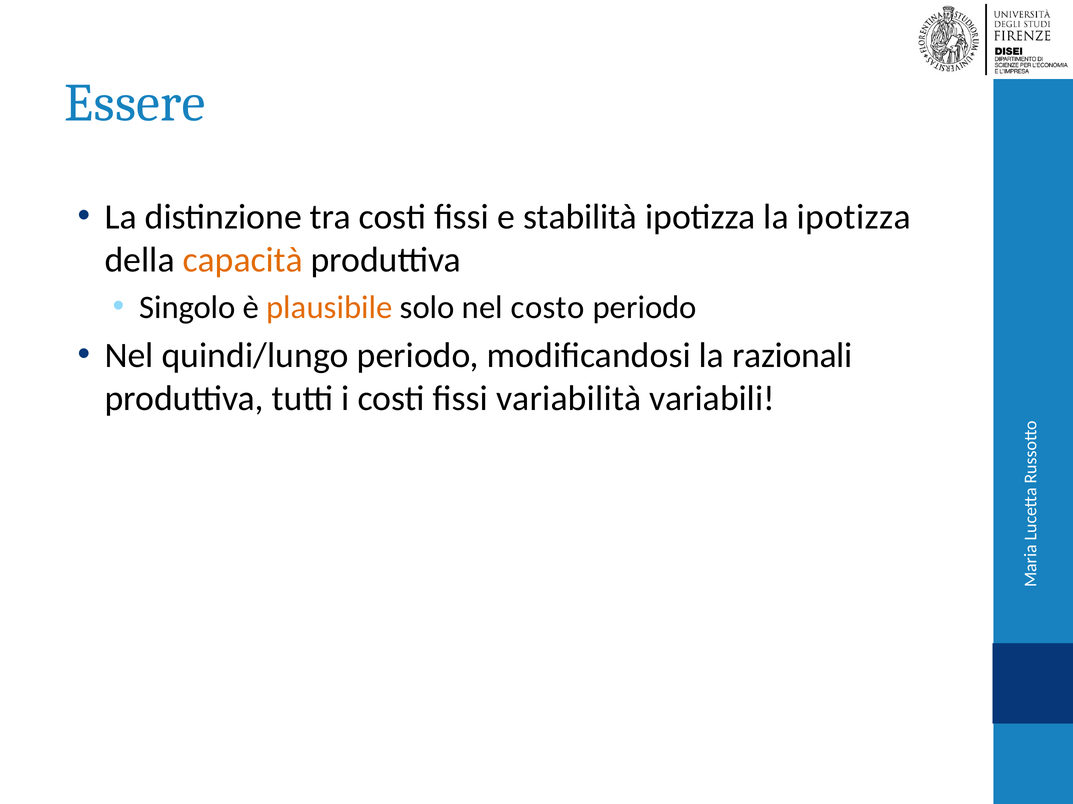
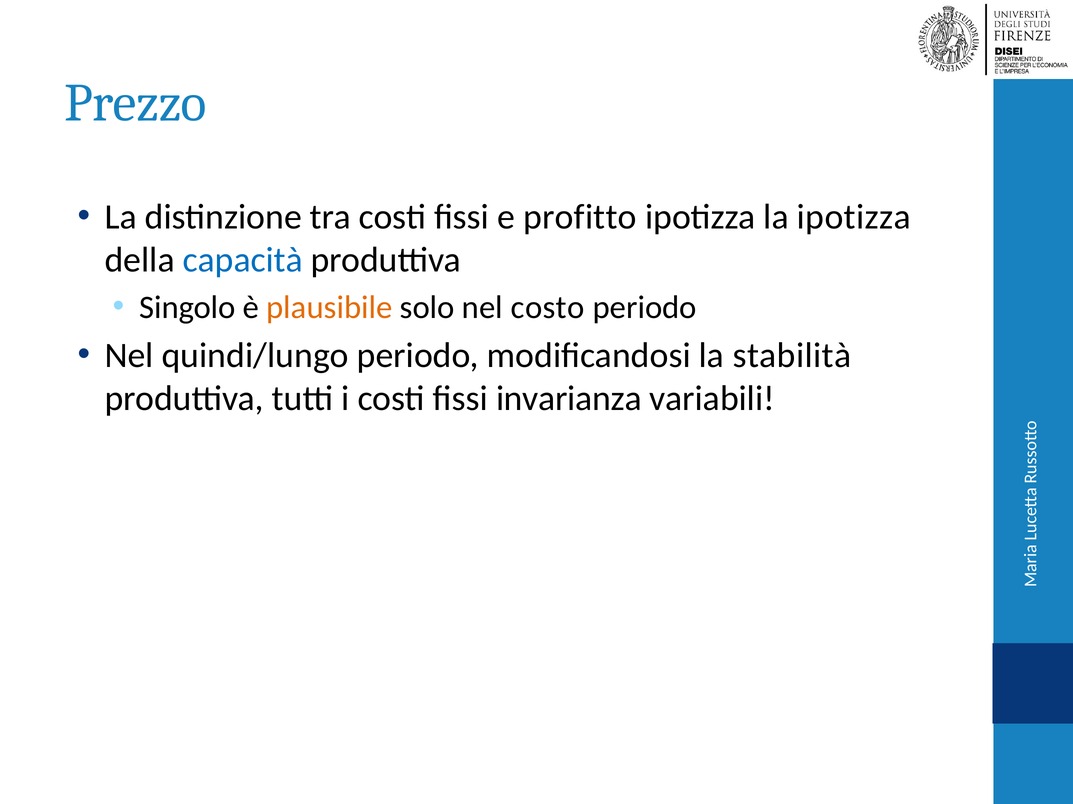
Essere: Essere -> Prezzo
stabilità: stabilità -> profitto
capacità colour: orange -> blue
razionali: razionali -> stabilità
variabilità: variabilità -> invarianza
